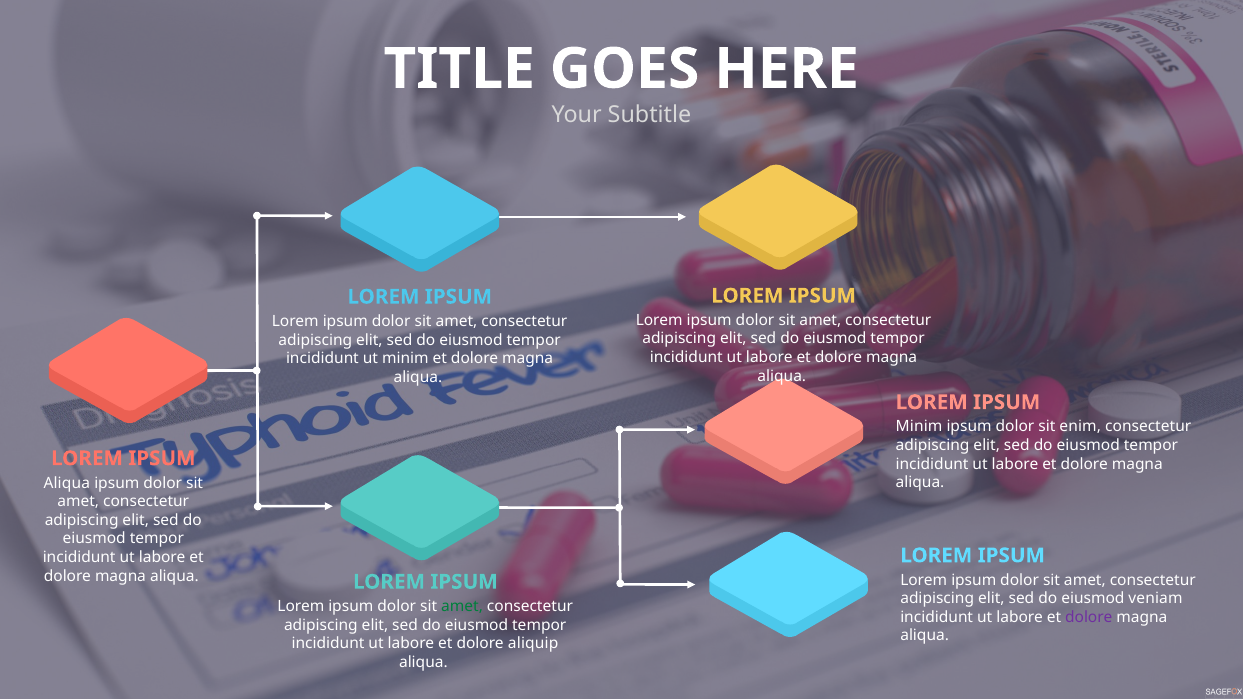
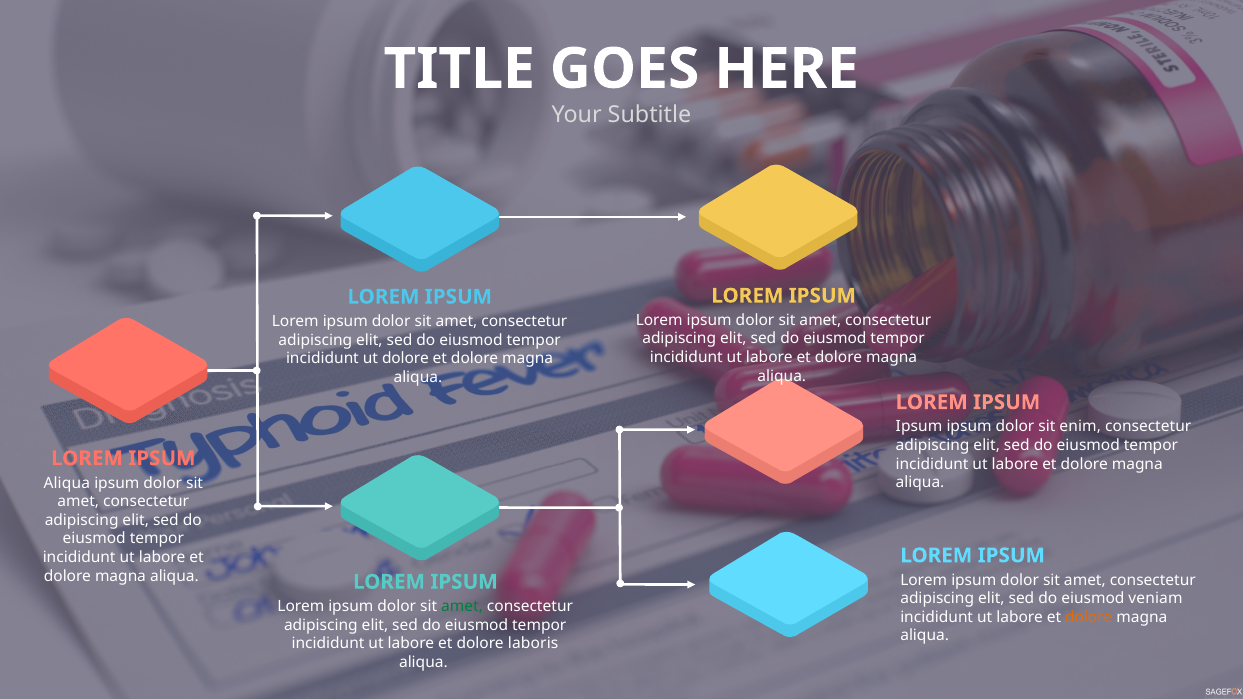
ut minim: minim -> dolore
Minim at (919, 427): Minim -> Ipsum
dolore at (1089, 617) colour: purple -> orange
aliquip: aliquip -> laboris
